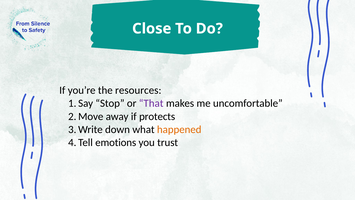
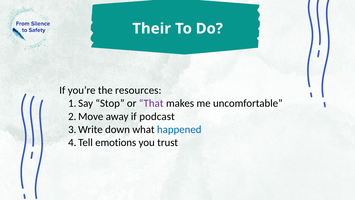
Close: Close -> Their
protects: protects -> podcast
happened colour: orange -> blue
